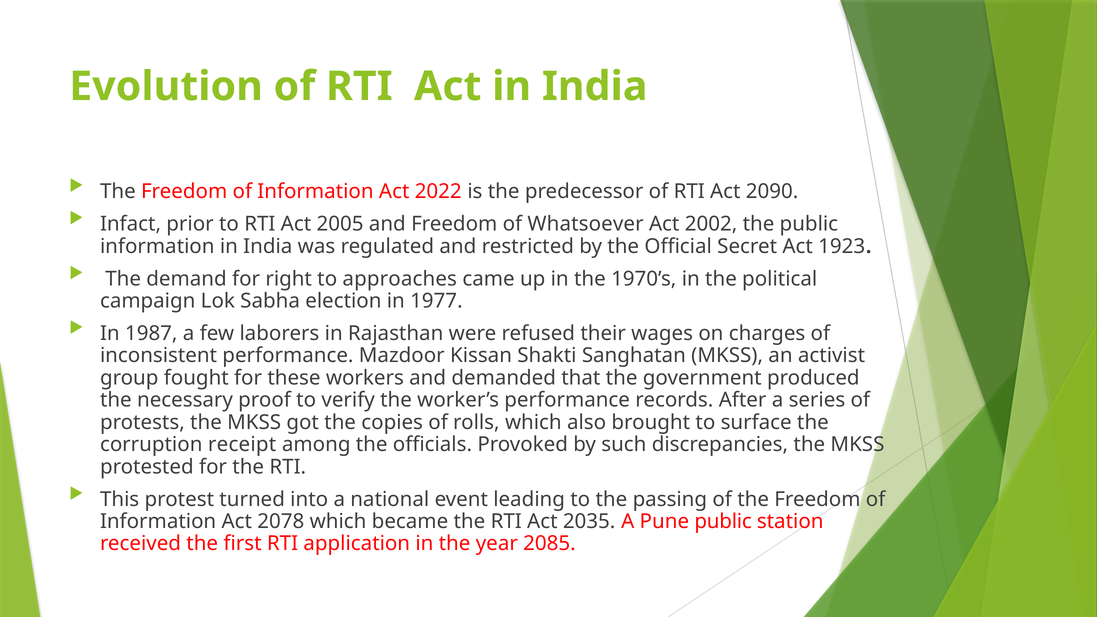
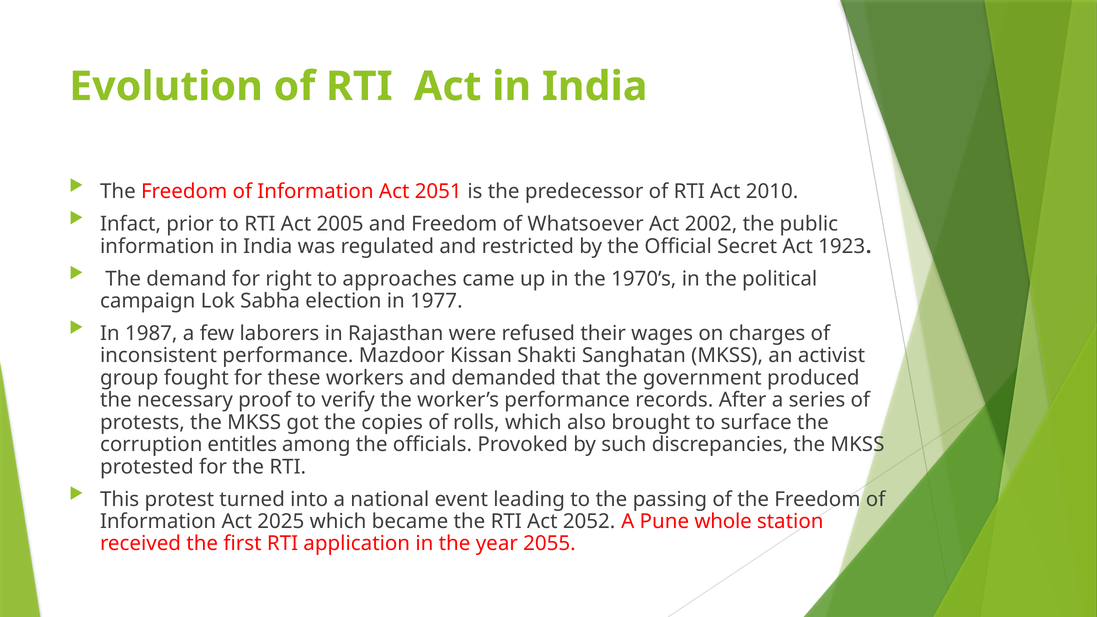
2022: 2022 -> 2051
2090: 2090 -> 2010
receipt: receipt -> entitles
2078: 2078 -> 2025
2035: 2035 -> 2052
Pune public: public -> whole
2085: 2085 -> 2055
